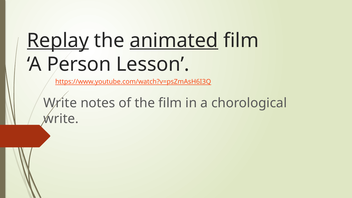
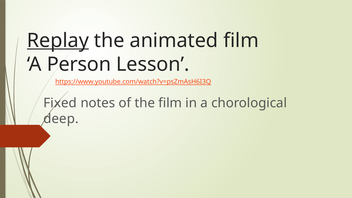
animated underline: present -> none
Write at (60, 103): Write -> Fixed
write at (61, 119): write -> deep
